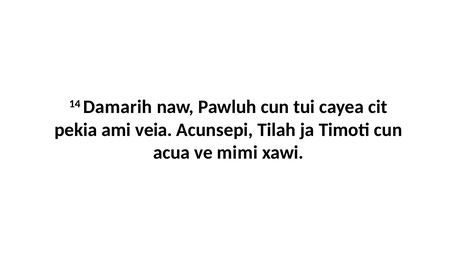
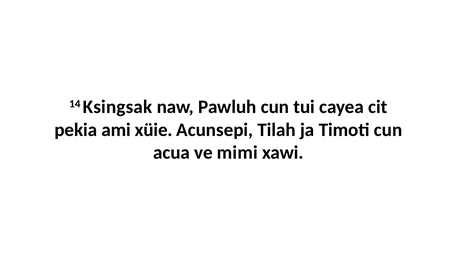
Damarih: Damarih -> Ksingsak
veia: veia -> xüie
